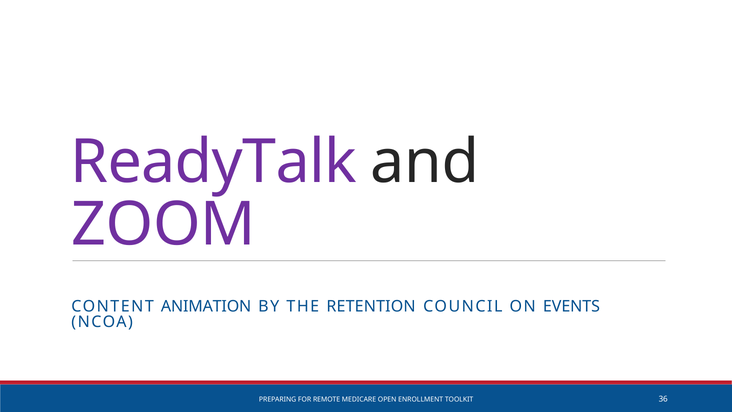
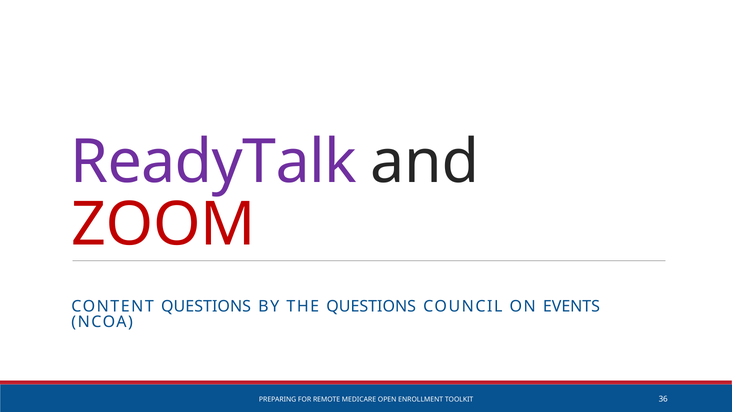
ZOOM colour: purple -> red
CONTENT ANIMATION: ANIMATION -> QUESTIONS
THE RETENTION: RETENTION -> QUESTIONS
